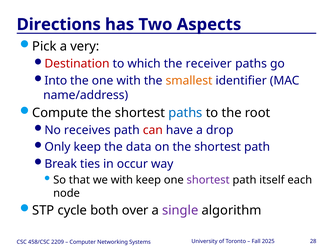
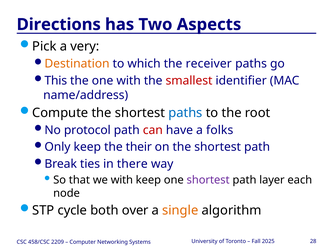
Destination colour: red -> orange
Into: Into -> This
smallest colour: orange -> red
receives: receives -> protocol
drop: drop -> folks
data: data -> their
occur: occur -> there
itself: itself -> layer
single colour: purple -> orange
